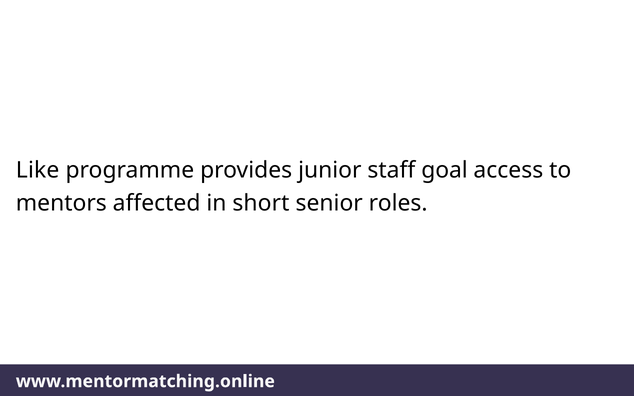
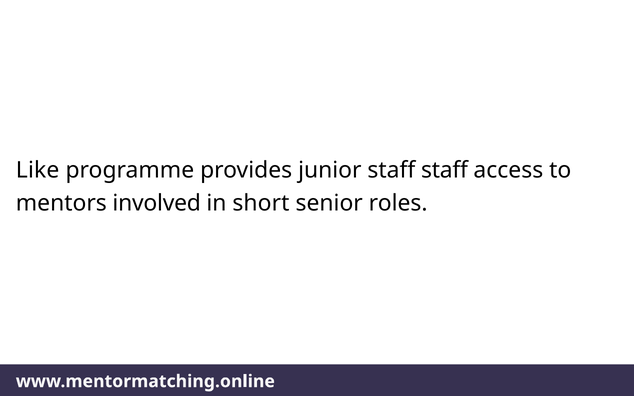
staff goal: goal -> staff
affected: affected -> involved
